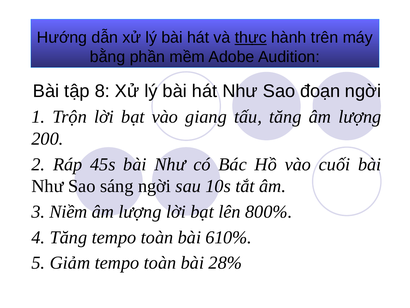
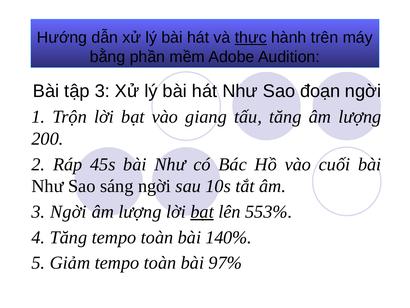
tập 8: 8 -> 3
3 Niềm: Niềm -> Ngời
bạt at (202, 211) underline: none -> present
800%: 800% -> 553%
610%: 610% -> 140%
28%: 28% -> 97%
